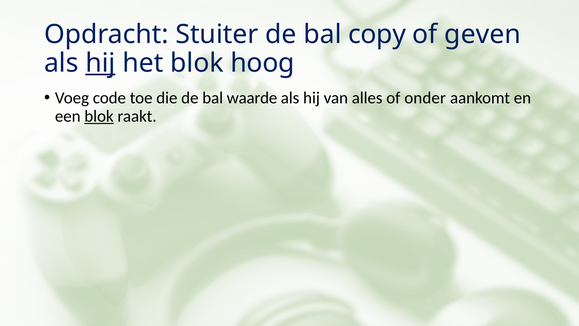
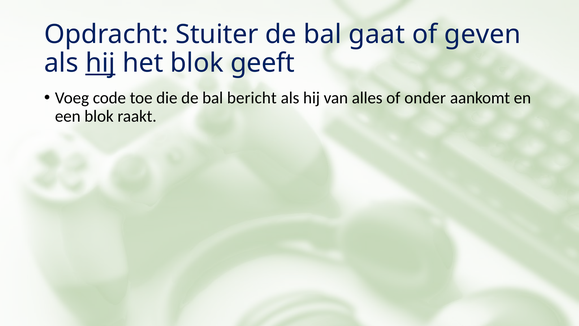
copy: copy -> gaat
hoog: hoog -> geeft
waarde: waarde -> bericht
blok at (99, 116) underline: present -> none
